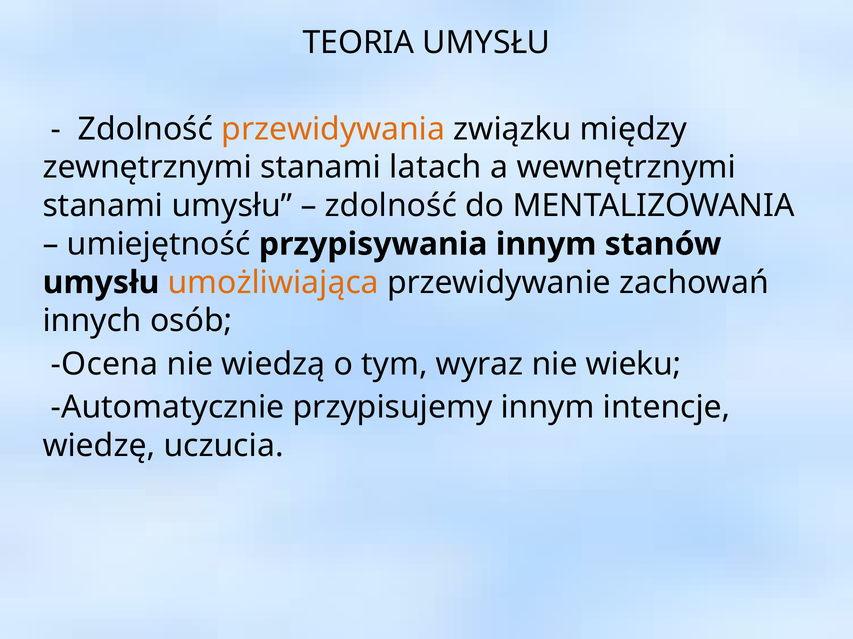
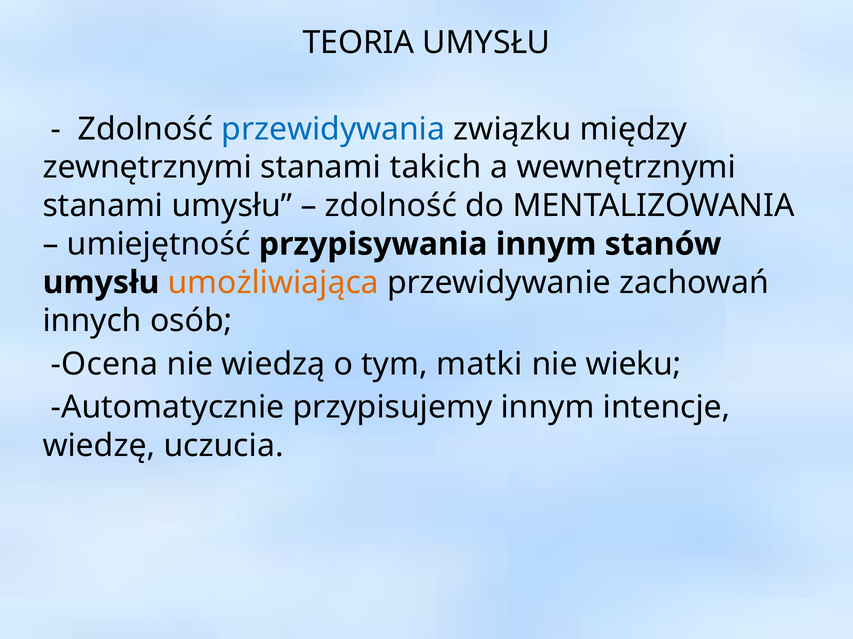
przewidywania colour: orange -> blue
latach: latach -> takich
wyraz: wyraz -> matki
